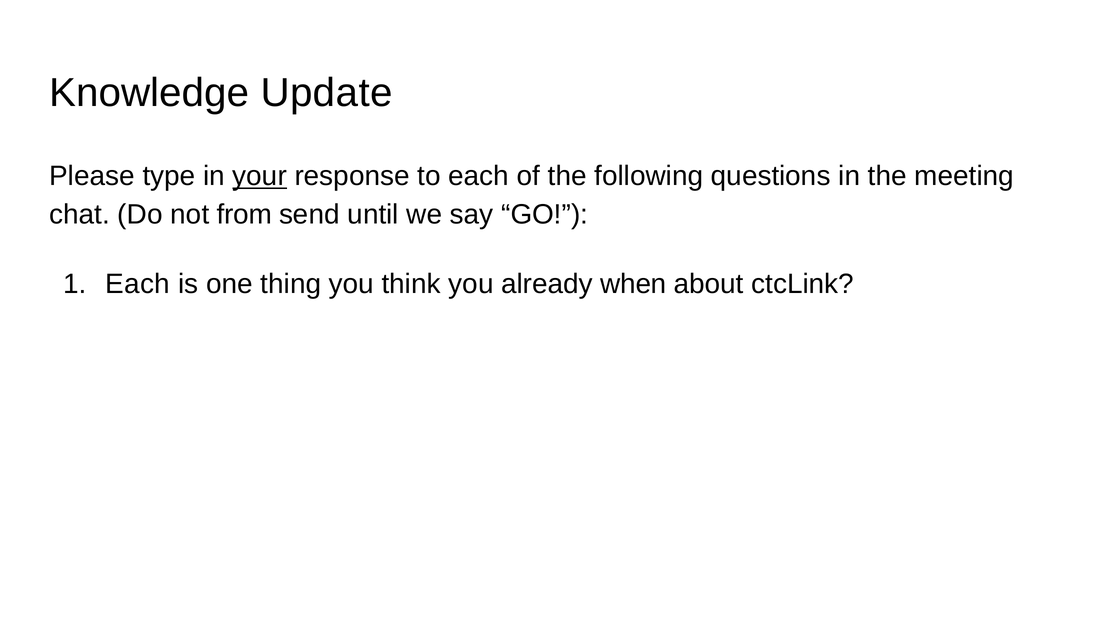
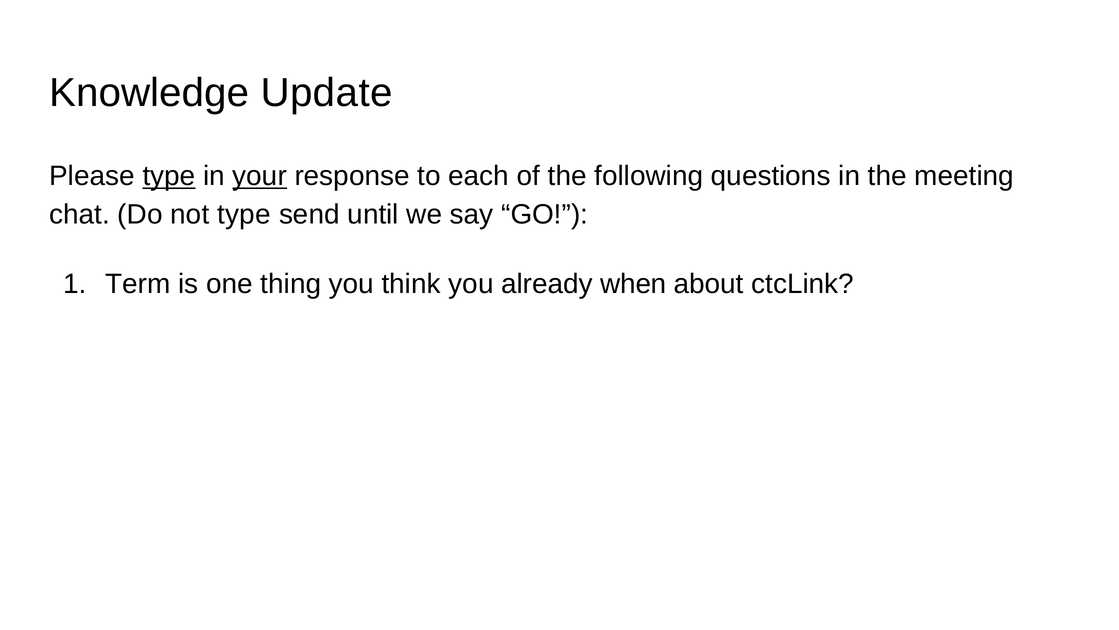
type at (169, 176) underline: none -> present
not from: from -> type
Each at (138, 284): Each -> Term
